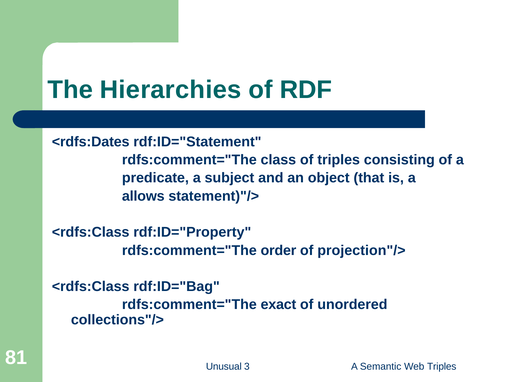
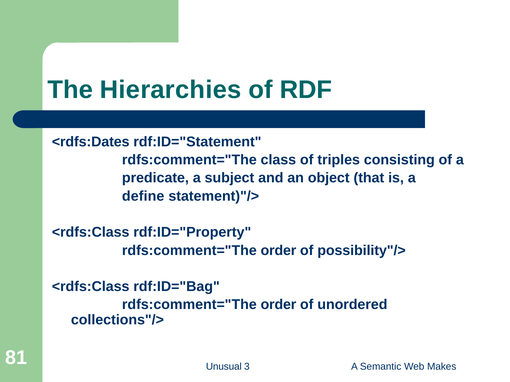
allows: allows -> define
projection"/>: projection"/> -> possibility"/>
exact at (278, 305): exact -> order
Web Triples: Triples -> Makes
